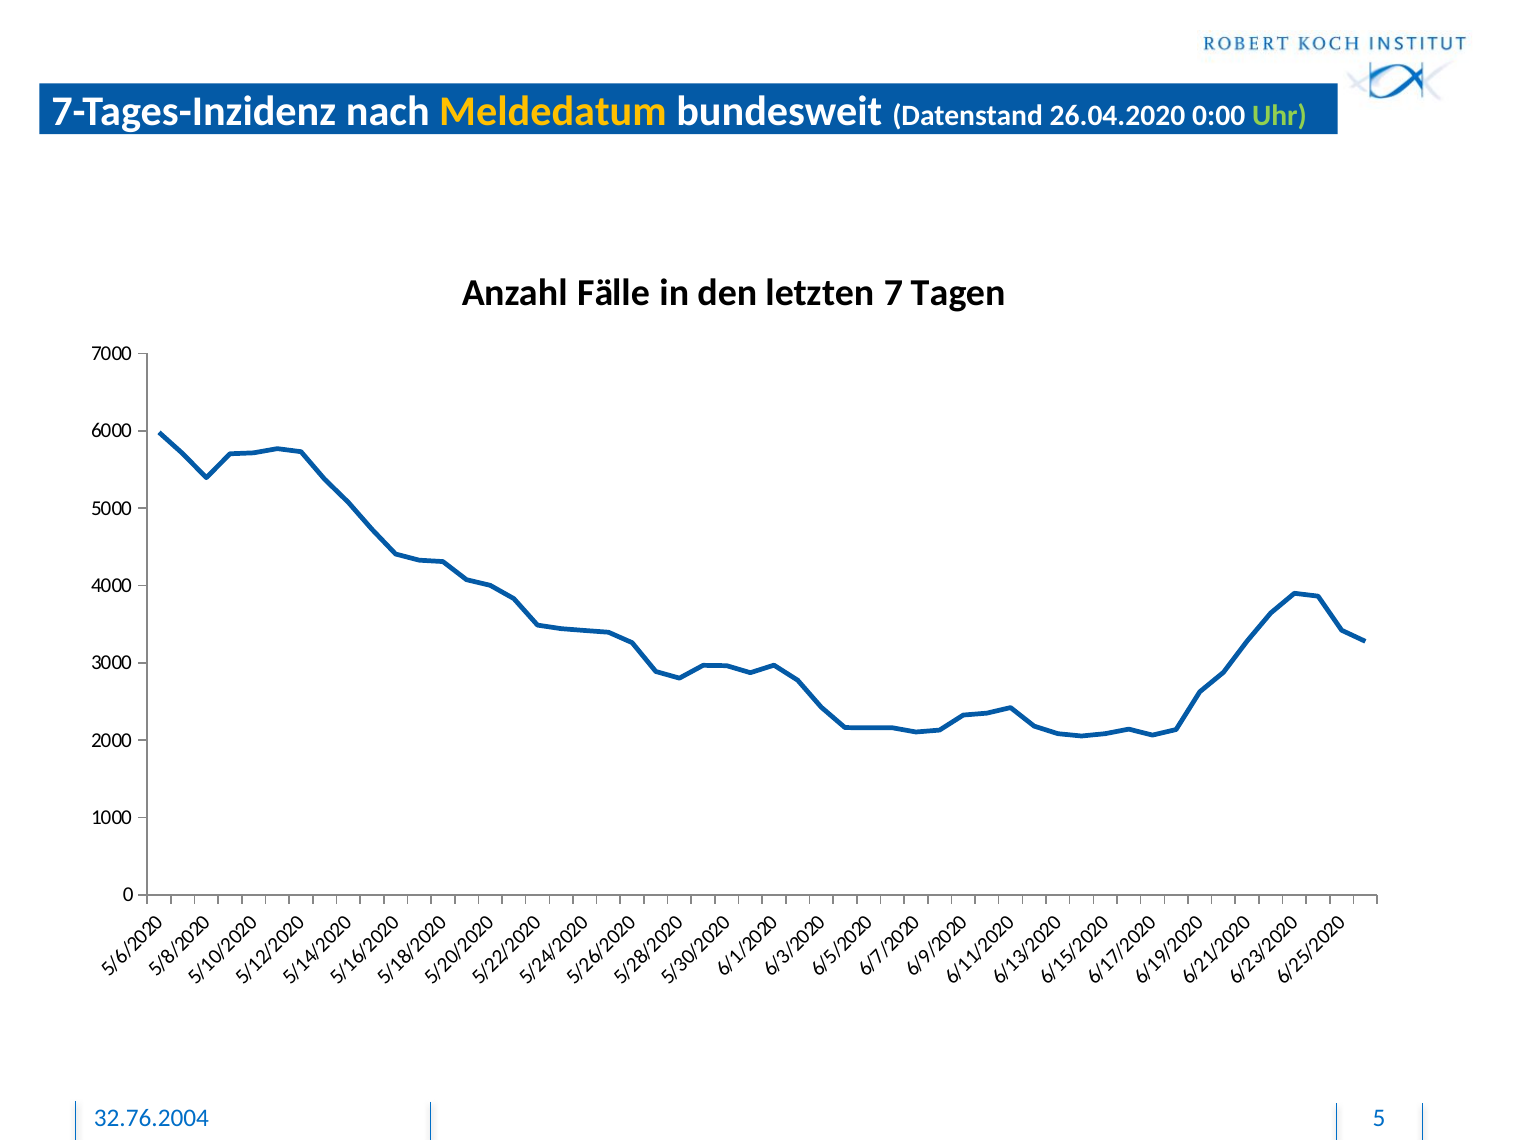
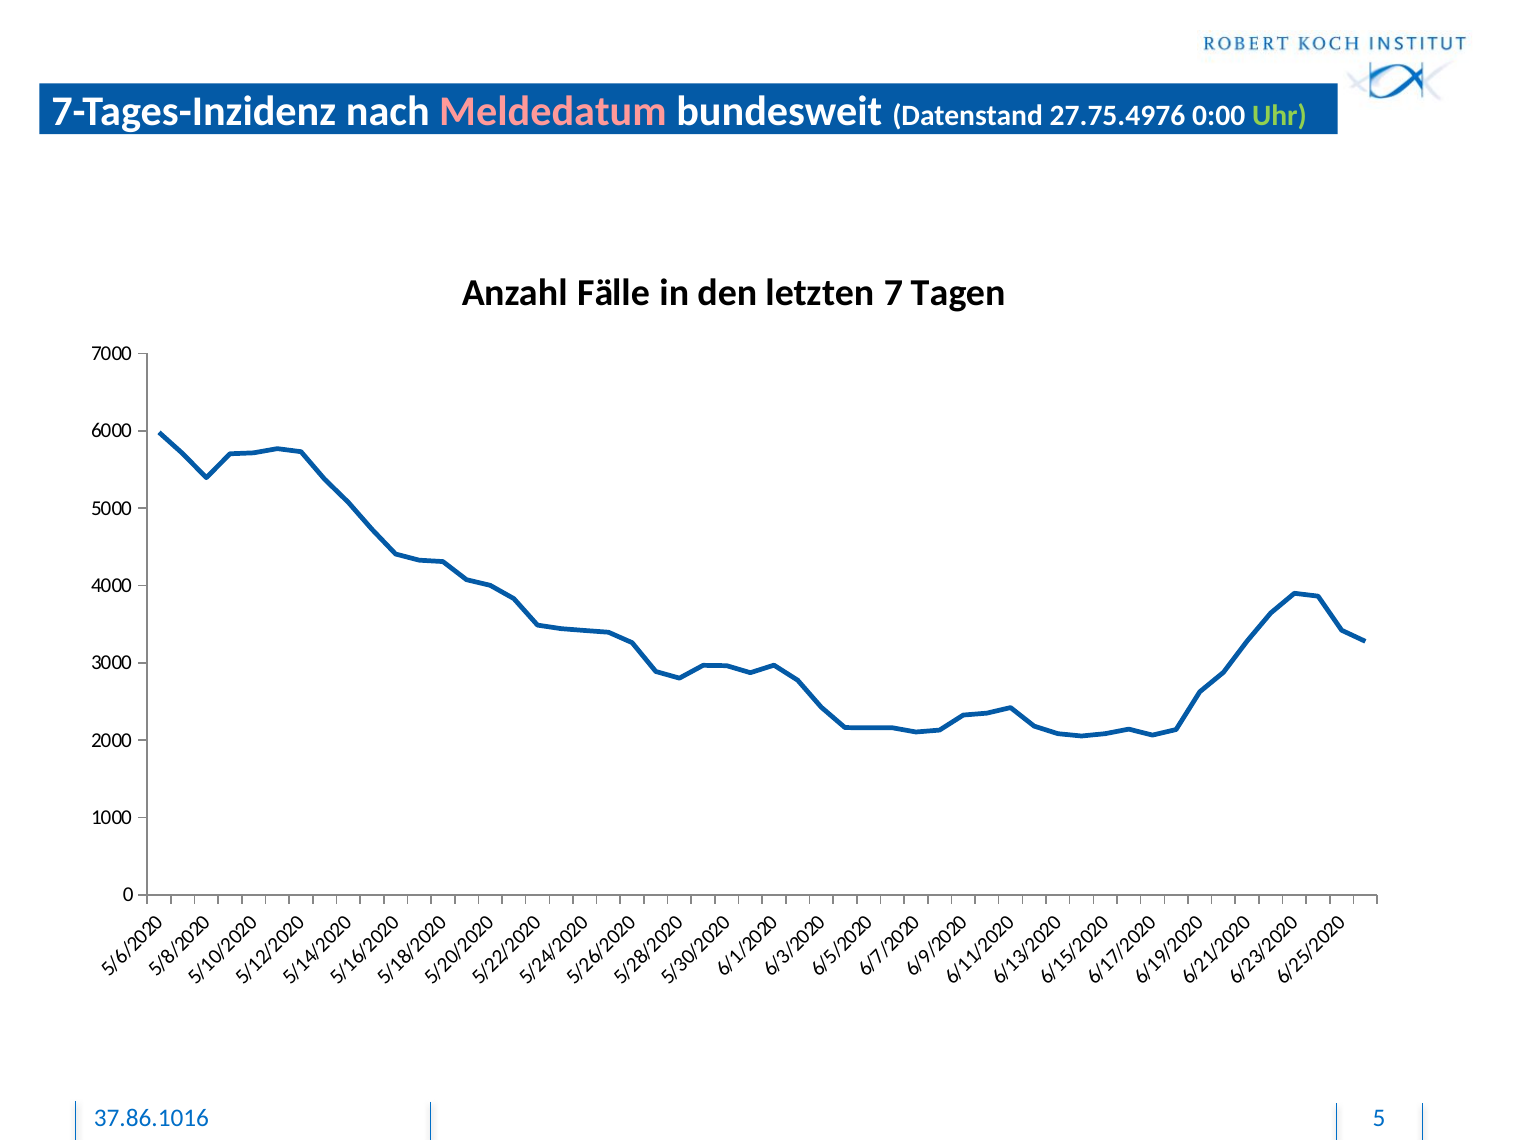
Meldedatum colour: yellow -> pink
26.04.2020: 26.04.2020 -> 27.75.4976
32.76.2004: 32.76.2004 -> 37.86.1016
